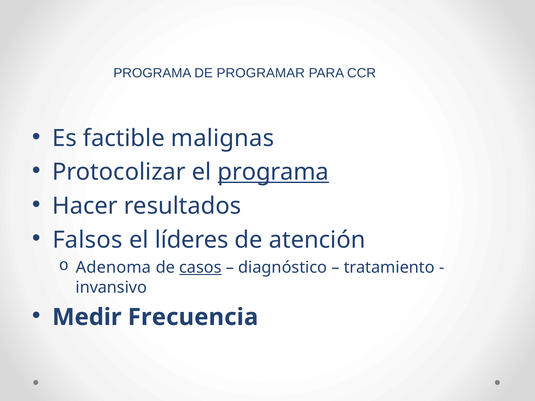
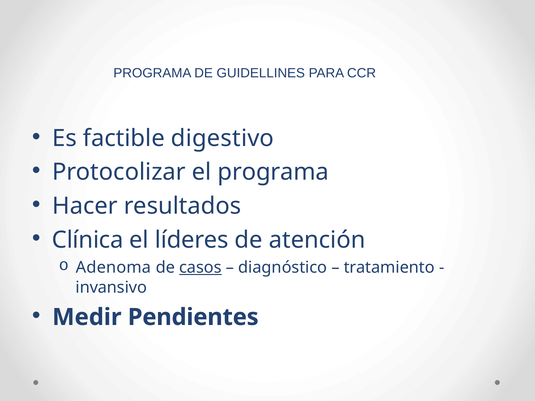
PROGRAMAR: PROGRAMAR -> GUIDELLINES
malignas: malignas -> digestivo
programa at (273, 172) underline: present -> none
Falsos: Falsos -> Clínica
Frecuencia: Frecuencia -> Pendientes
